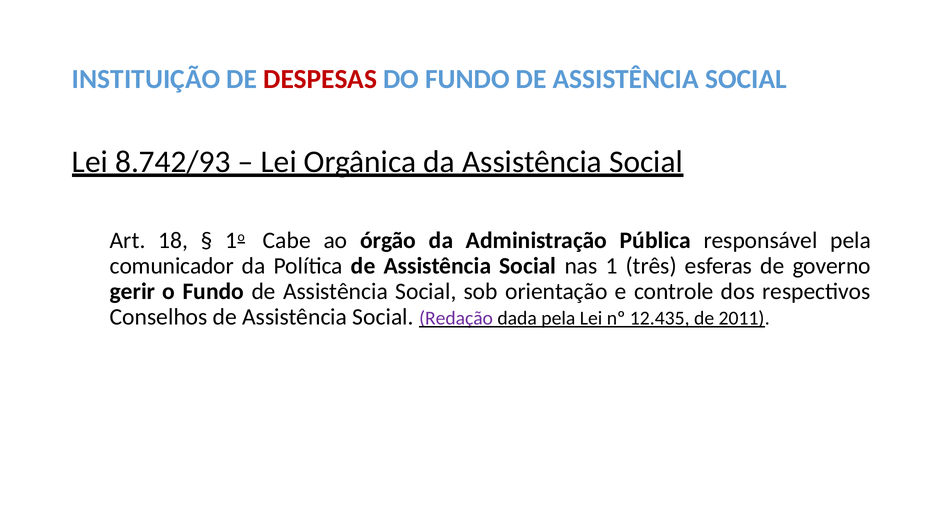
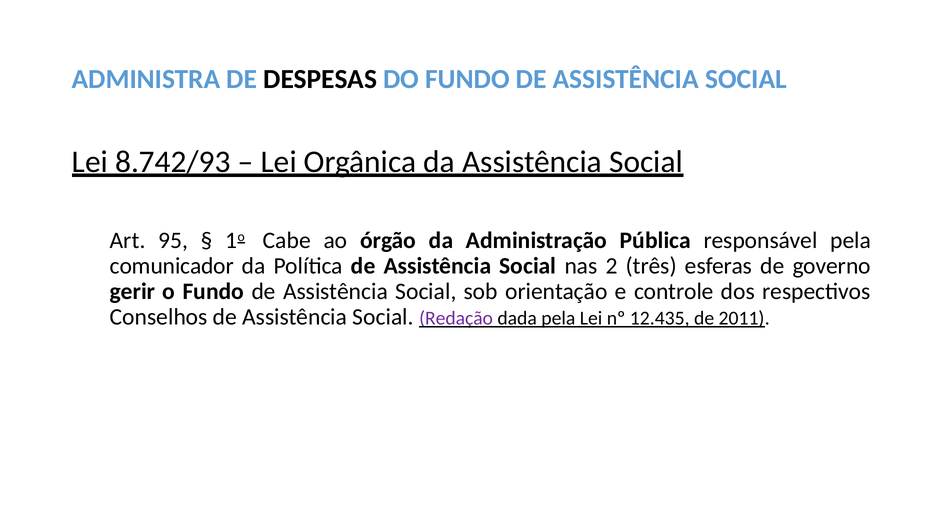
INSTITUIÇÃO: INSTITUIÇÃO -> ADMINISTRA
DESPESAS colour: red -> black
18: 18 -> 95
1: 1 -> 2
